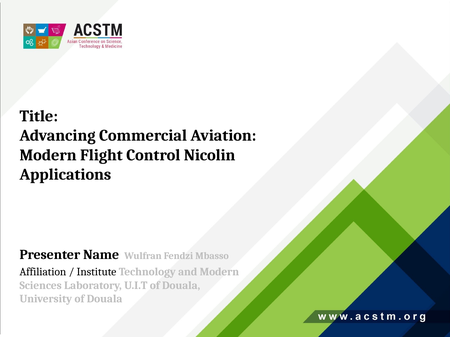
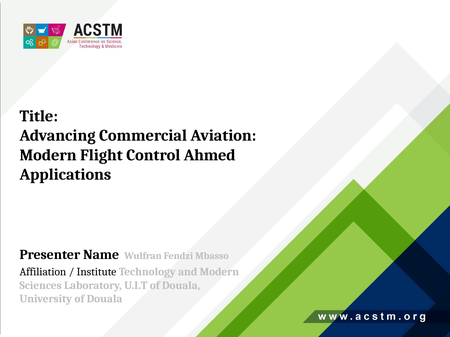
Nicolin: Nicolin -> Ahmed
